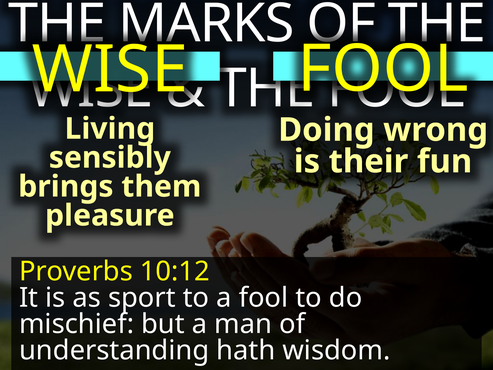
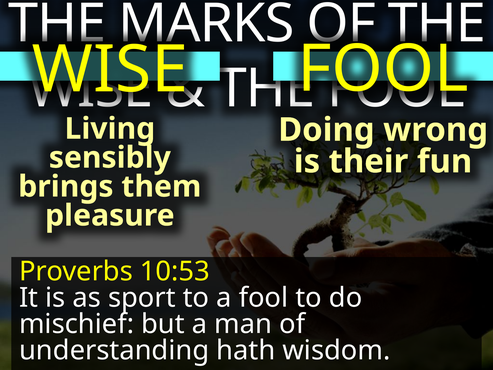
10:12: 10:12 -> 10:53
